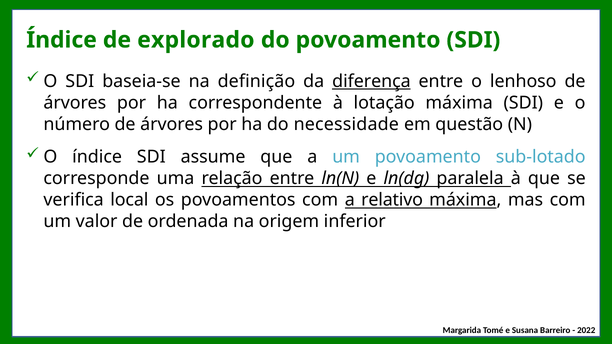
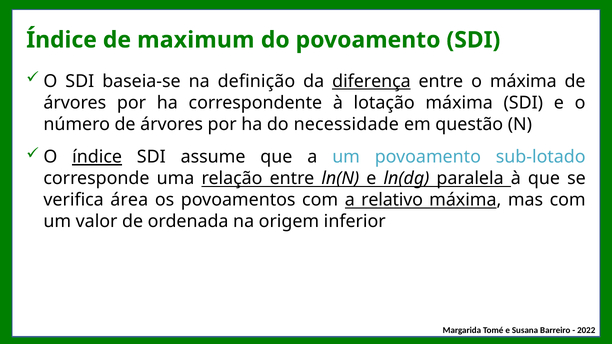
explorado: explorado -> maximum
o lenhoso: lenhoso -> máxima
índice at (97, 157) underline: none -> present
local: local -> área
